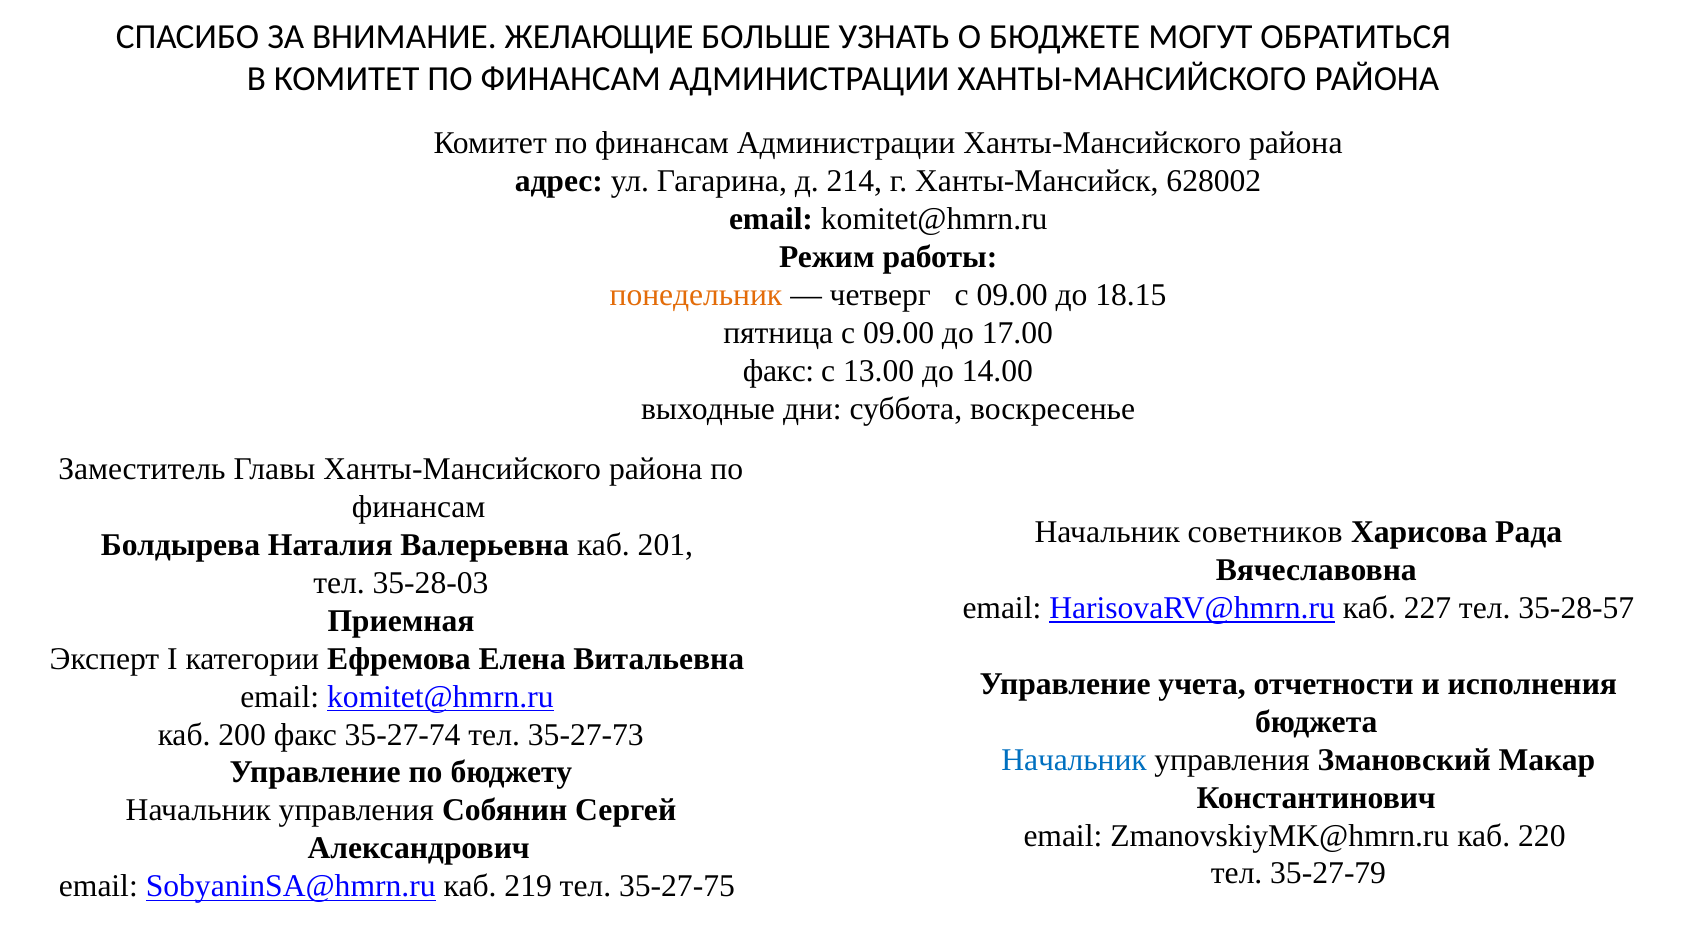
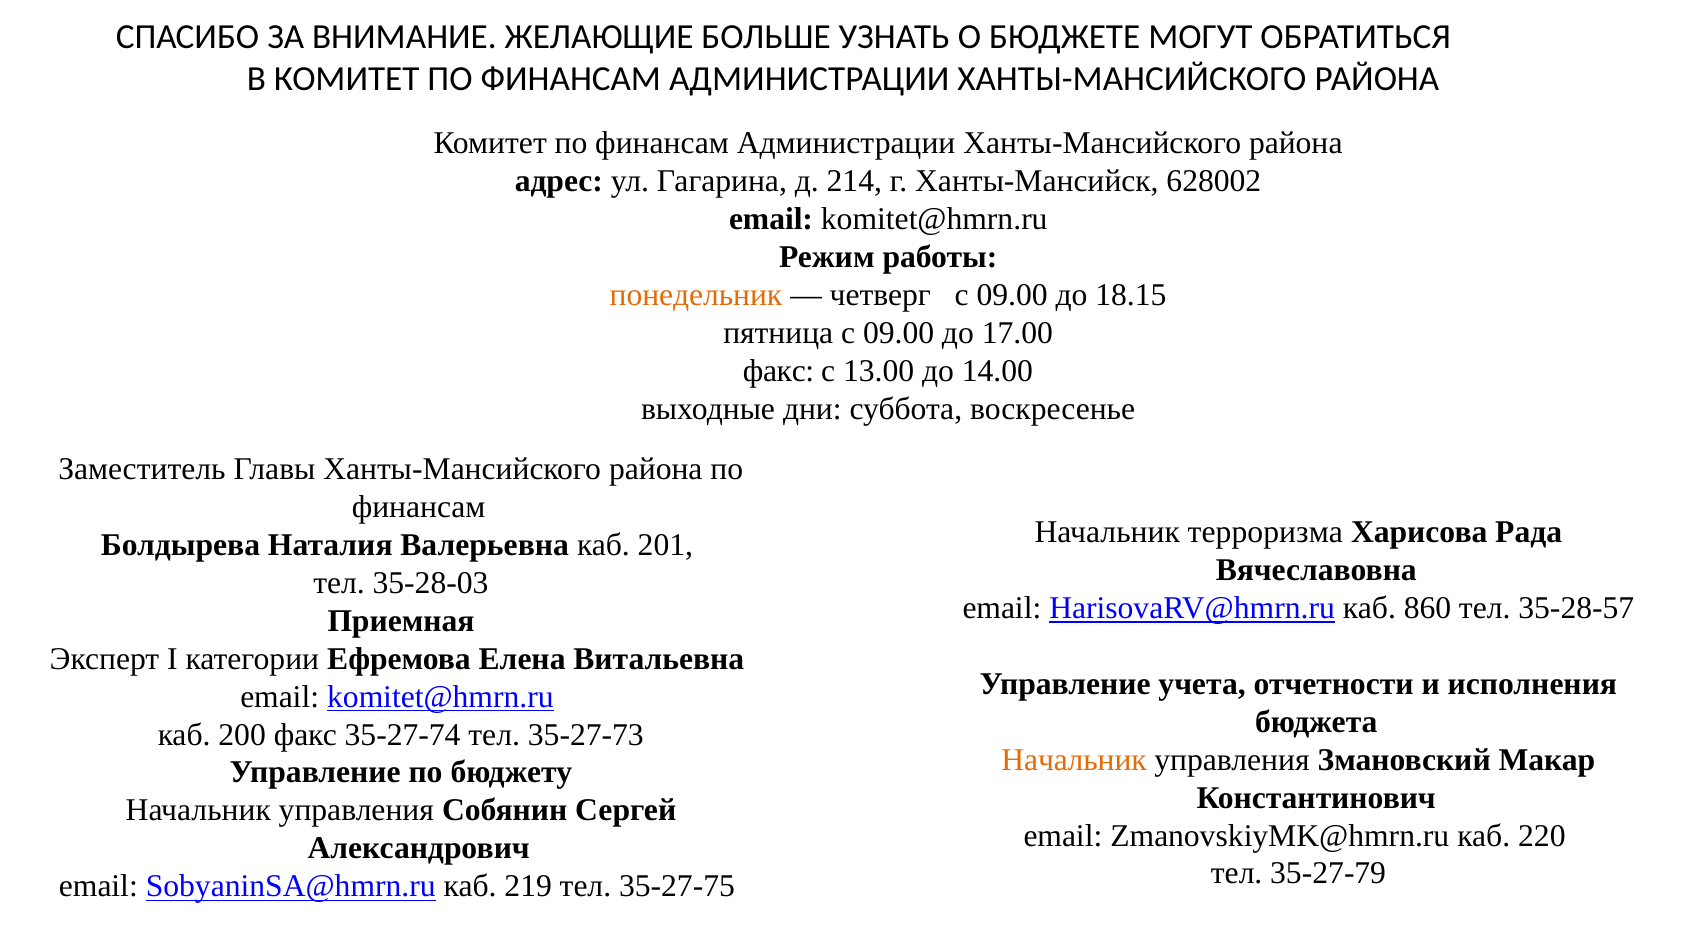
советников: советников -> терроризма
227: 227 -> 860
Начальник at (1074, 760) colour: blue -> orange
